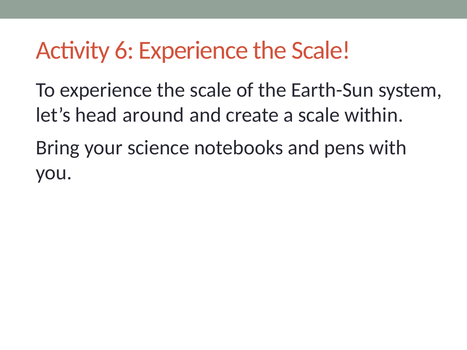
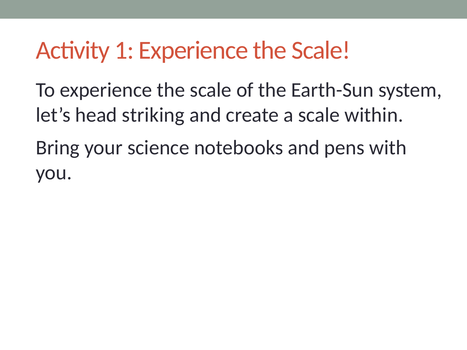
6: 6 -> 1
around: around -> striking
